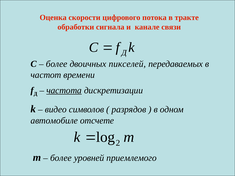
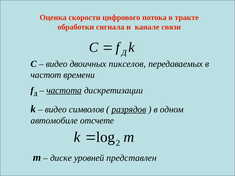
более at (57, 64): более -> видео
пикселей: пикселей -> пикселов
разрядов underline: none -> present
более at (61, 158): более -> диске
приемлемого: приемлемого -> представлен
